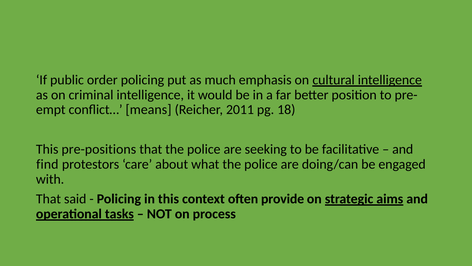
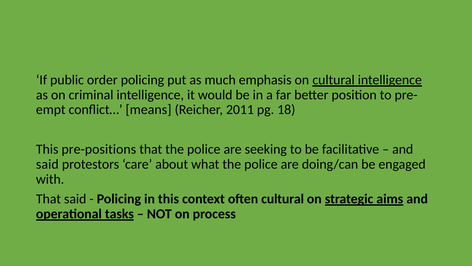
find at (47, 164): find -> said
often provide: provide -> cultural
